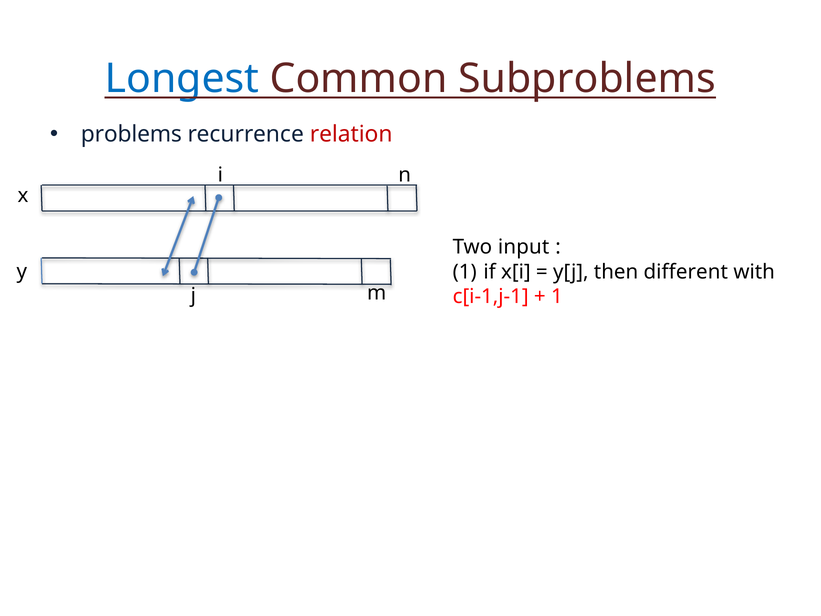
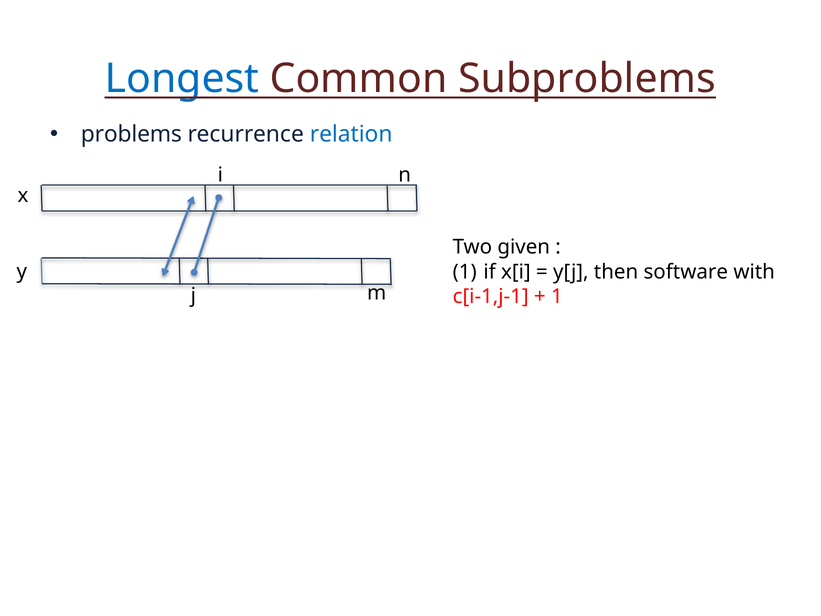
relation colour: red -> blue
input: input -> given
different: different -> software
